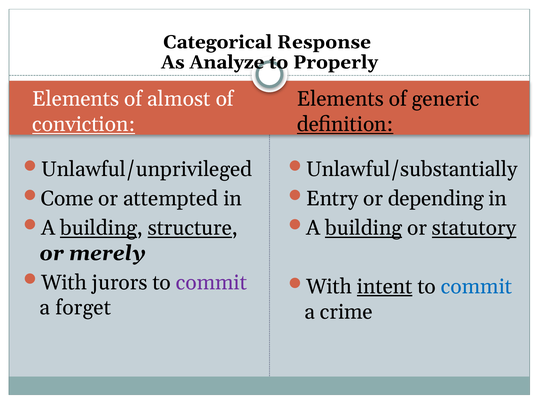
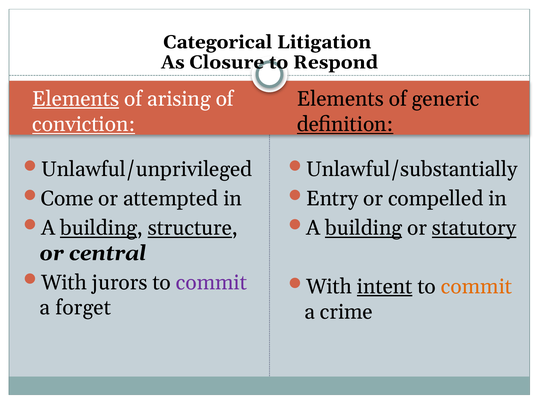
Response: Response -> Litigation
Analyze: Analyze -> Closure
Properly: Properly -> Respond
Elements at (76, 99) underline: none -> present
almost: almost -> arising
depending: depending -> compelled
merely: merely -> central
commit at (476, 287) colour: blue -> orange
